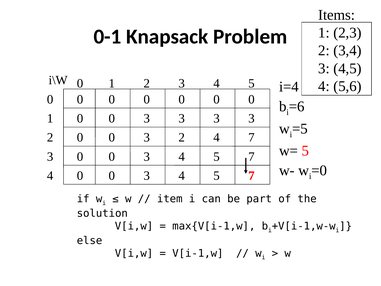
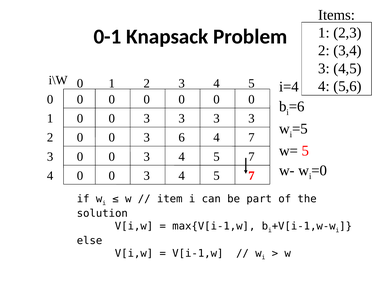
3 2: 2 -> 6
